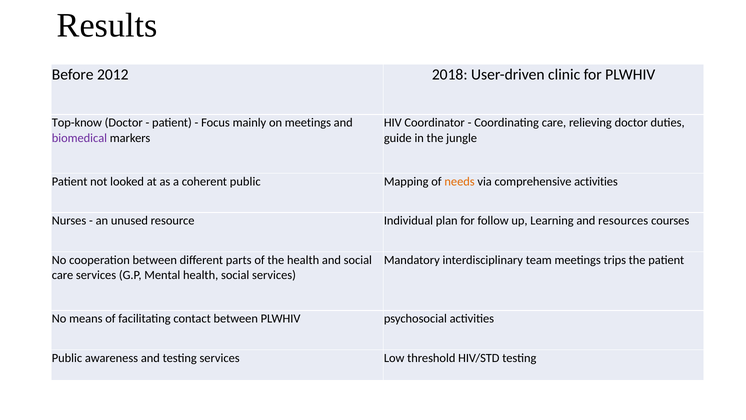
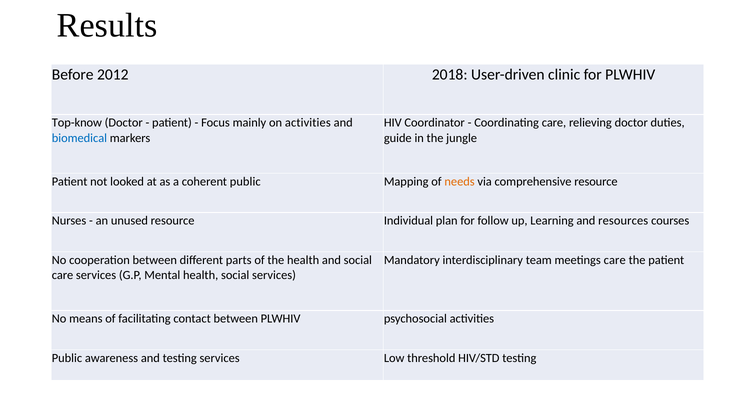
on meetings: meetings -> activities
biomedical colour: purple -> blue
comprehensive activities: activities -> resource
meetings trips: trips -> care
